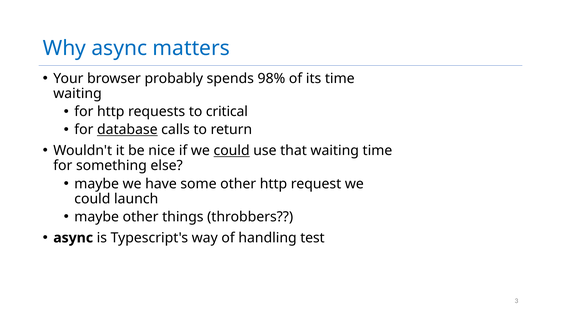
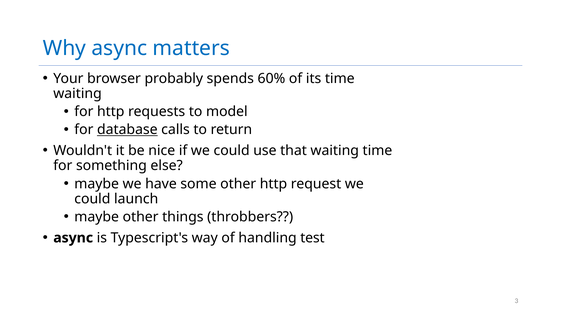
98%: 98% -> 60%
critical: critical -> model
could at (232, 151) underline: present -> none
